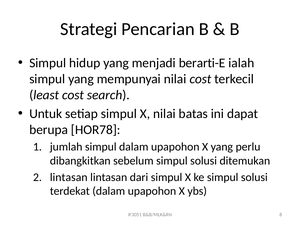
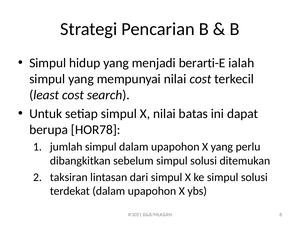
lintasan at (69, 177): lintasan -> taksiran
